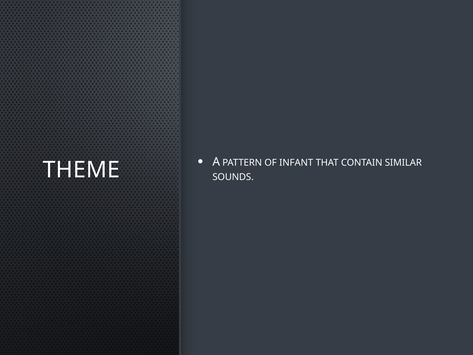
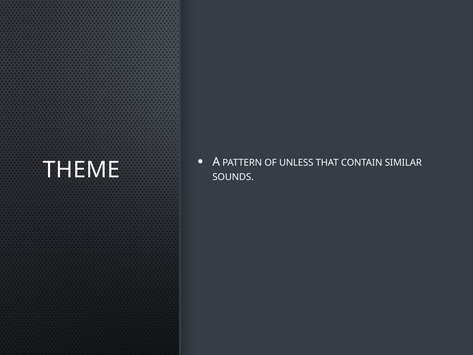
INFANT: INFANT -> UNLESS
